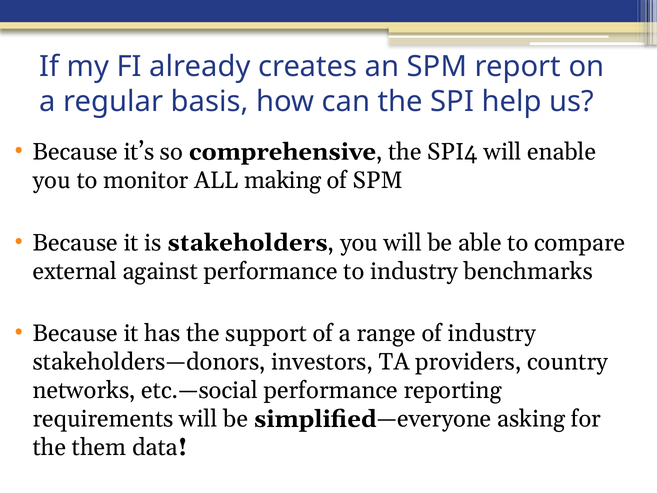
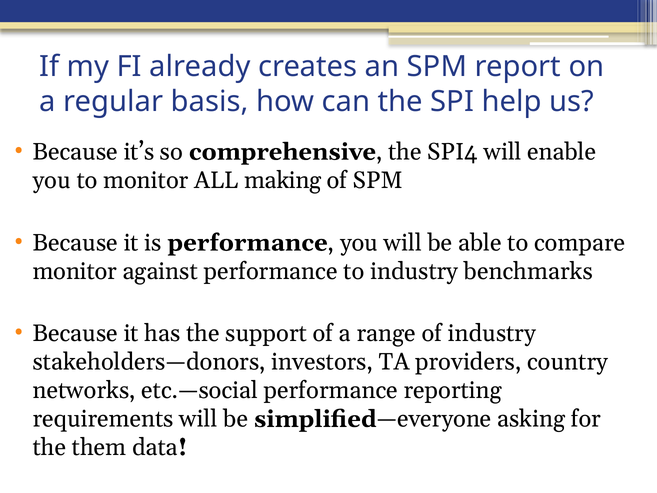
is stakeholders: stakeholders -> performance
external at (75, 271): external -> monitor
